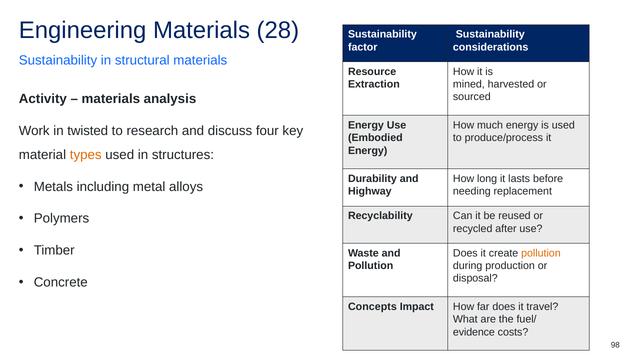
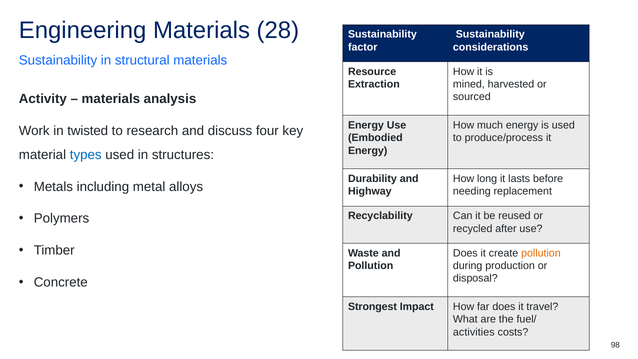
types colour: orange -> blue
Concepts: Concepts -> Strongest
evidence: evidence -> activities
